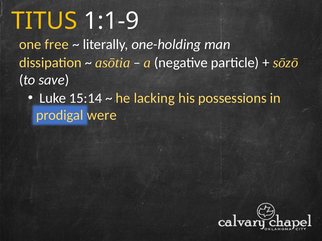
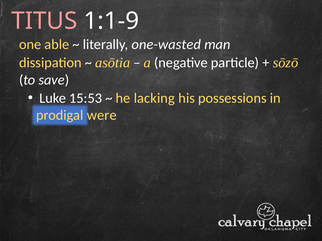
TITUS colour: yellow -> pink
free: free -> able
one-holding: one-holding -> one-wasted
15:14: 15:14 -> 15:53
